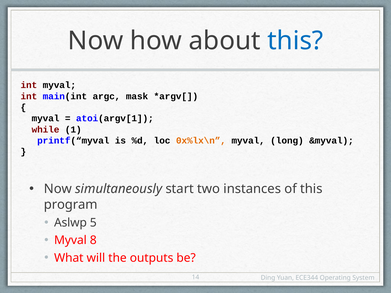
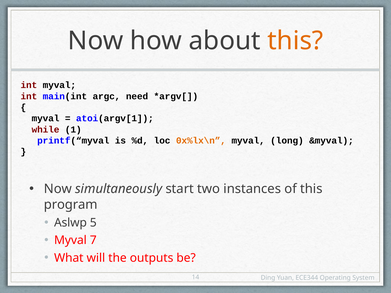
this at (295, 41) colour: blue -> orange
mask: mask -> need
8: 8 -> 7
